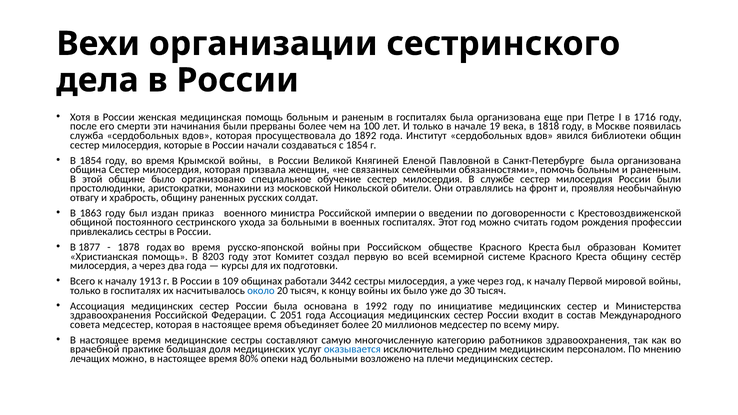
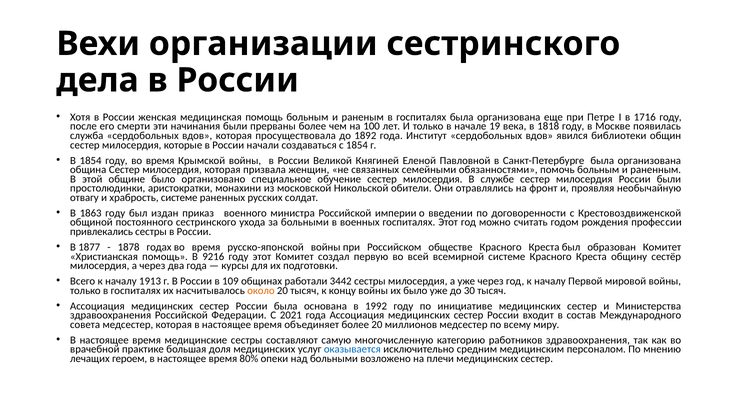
храбрость общину: общину -> системе
8203: 8203 -> 9216
около colour: blue -> orange
2051: 2051 -> 2021
лечащих можно: можно -> героем
